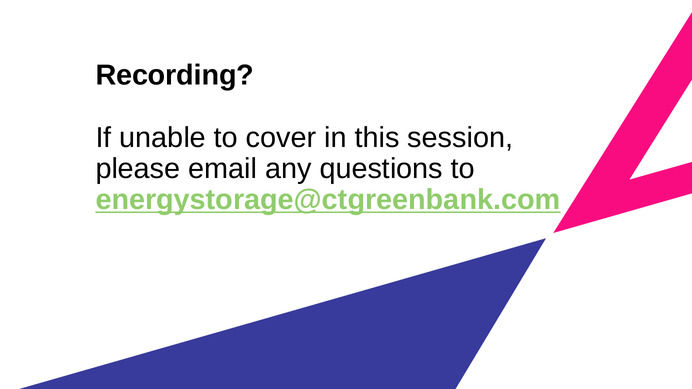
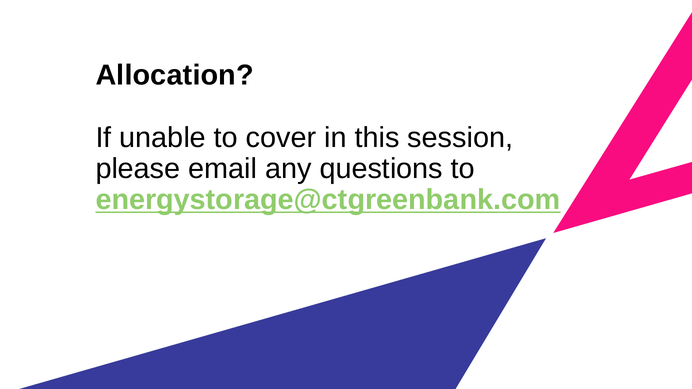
Recording: Recording -> Allocation
